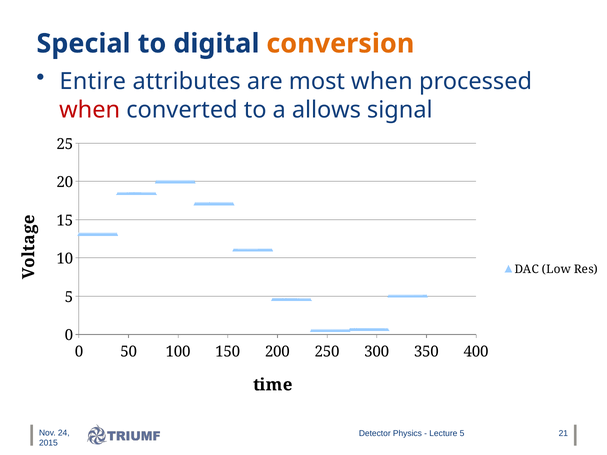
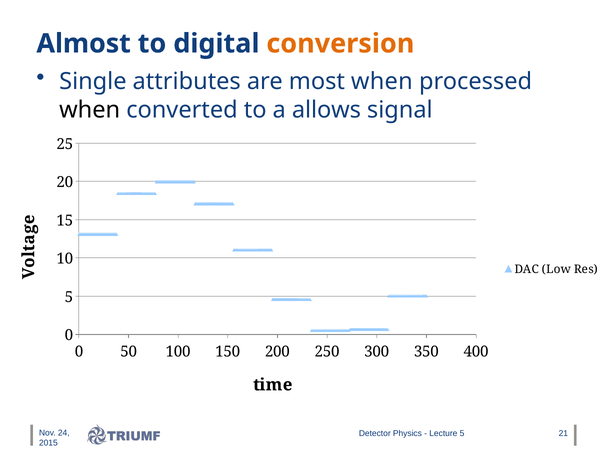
Special: Special -> Almost
Entire: Entire -> Single
when at (90, 110) colour: red -> black
